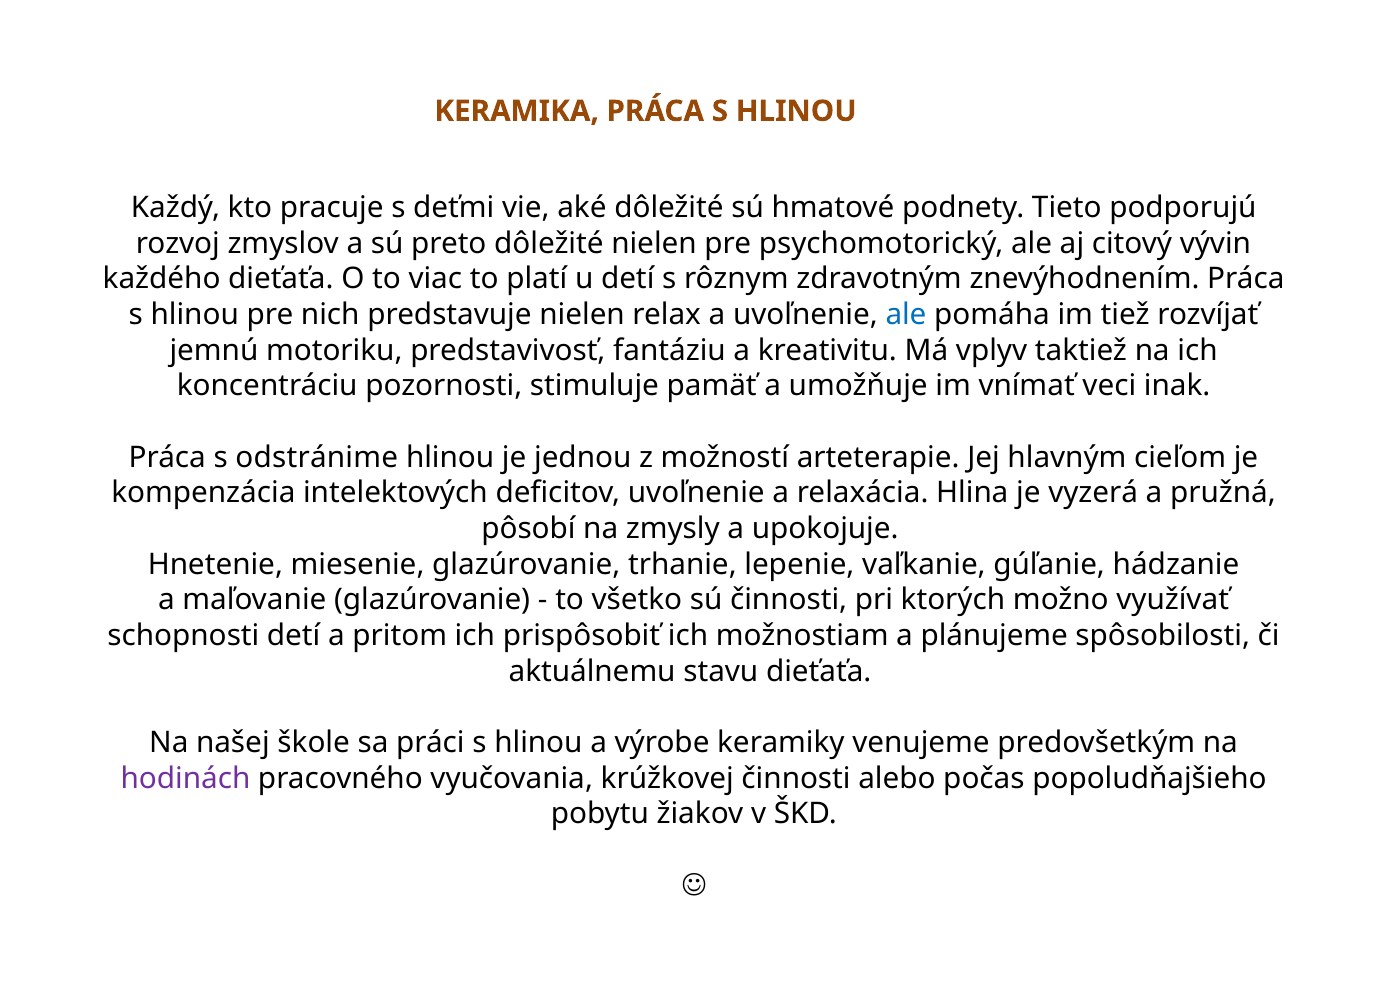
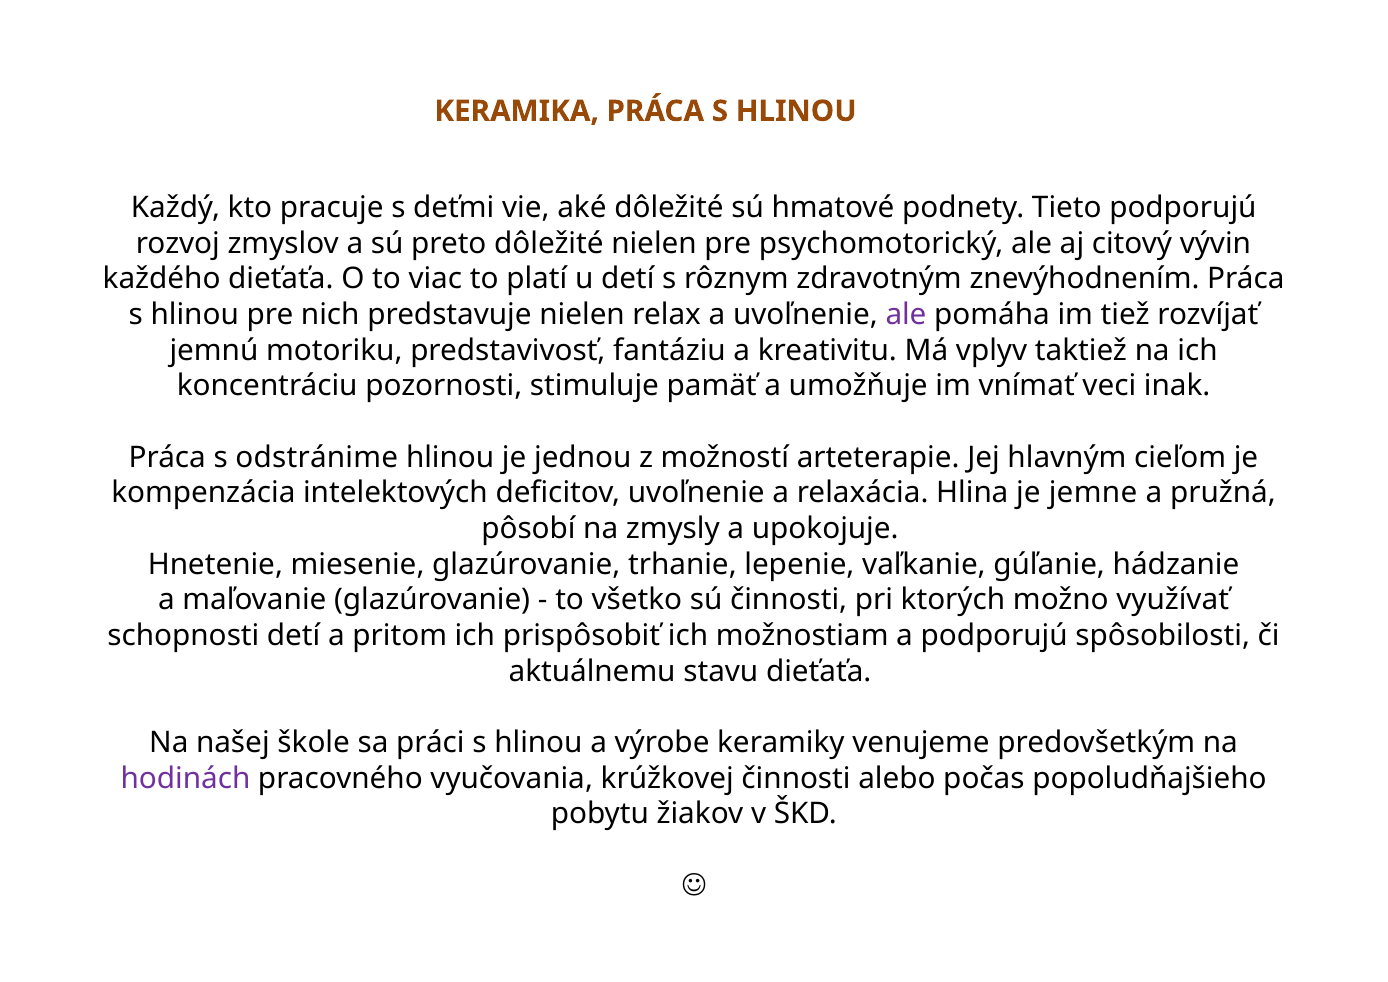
ale at (906, 315) colour: blue -> purple
vyzerá: vyzerá -> jemne
a plánujeme: plánujeme -> podporujú
